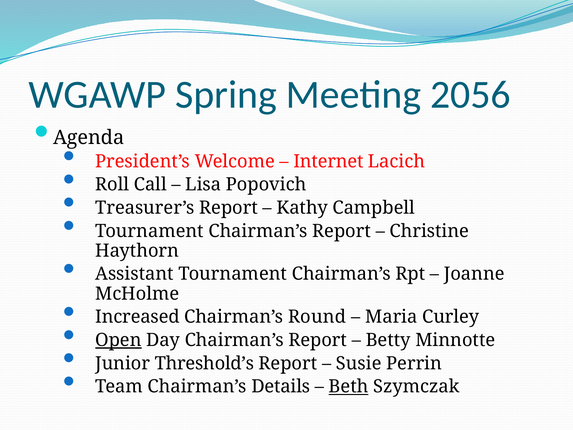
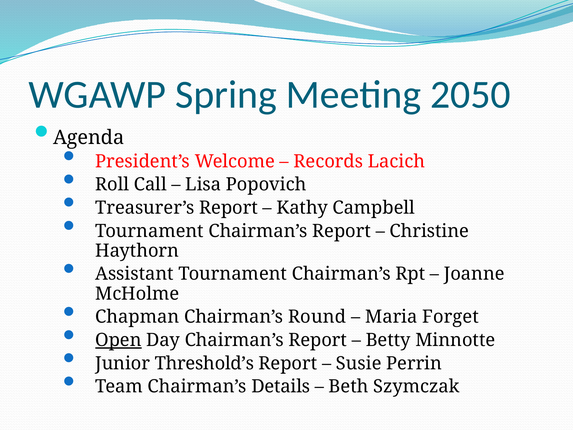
2056: 2056 -> 2050
Internet: Internet -> Records
Increased: Increased -> Chapman
Curley: Curley -> Forget
Beth underline: present -> none
